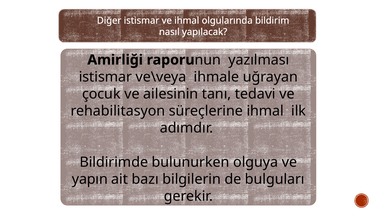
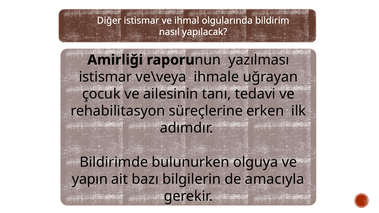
süreçlerine ihmal: ihmal -> erken
bulguları: bulguları -> amacıyla
